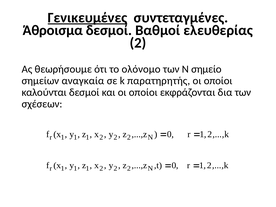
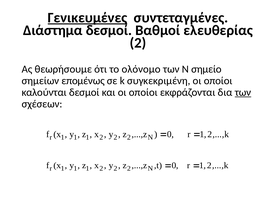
Άθροισμα: Άθροισμα -> Διάστημα
αναγκαία: αναγκαία -> επομένως
παρατηρητής: παρατηρητής -> συγκεκριμένη
των at (243, 92) underline: none -> present
